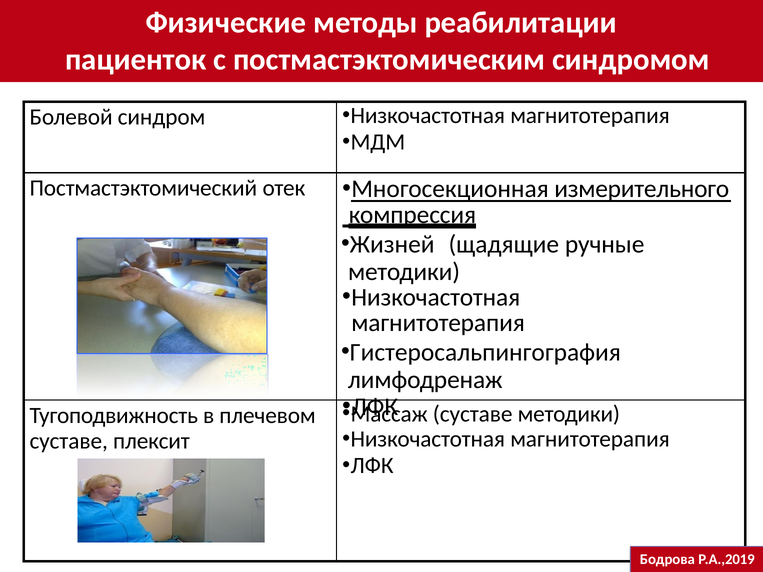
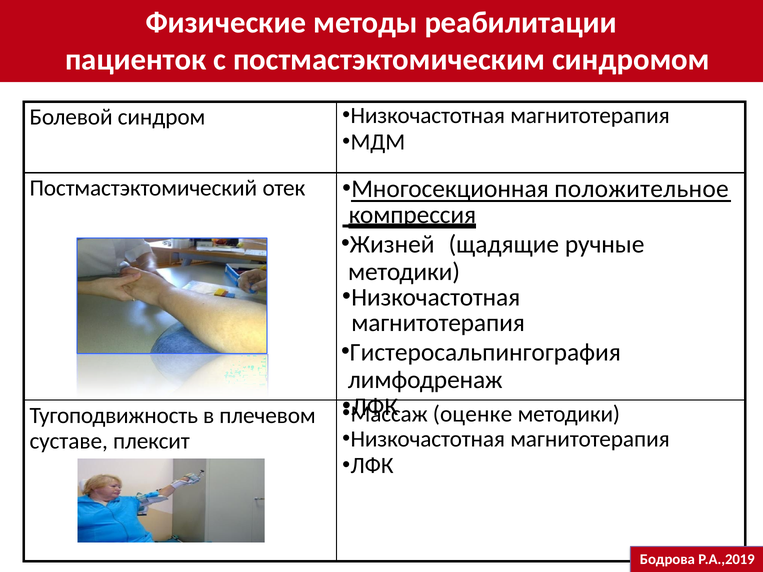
измерительного: измерительного -> положительное
суставе at (473, 414): суставе -> оценке
